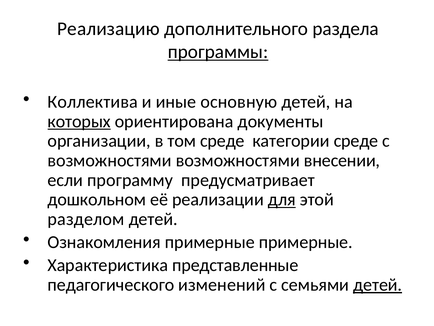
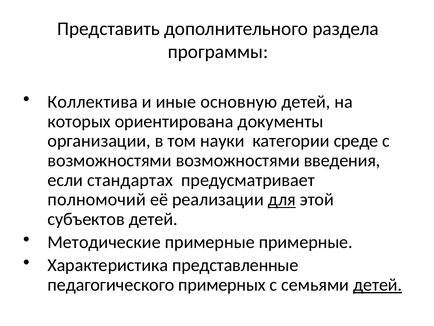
Реализацию: Реализацию -> Представить
программы underline: present -> none
которых underline: present -> none
том среде: среде -> науки
внесении: внесении -> введения
программу: программу -> стандартах
дошкольном: дошкольном -> полномочий
разделом: разделом -> субъектов
Ознакомления: Ознакомления -> Методические
изменений: изменений -> примерных
